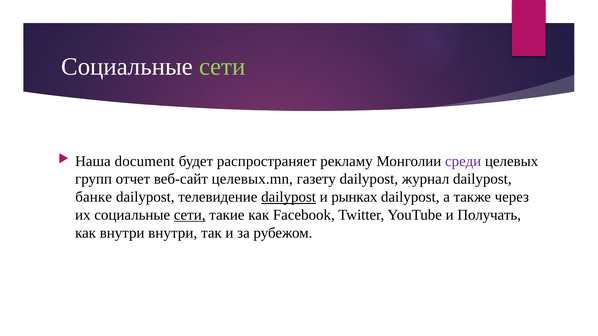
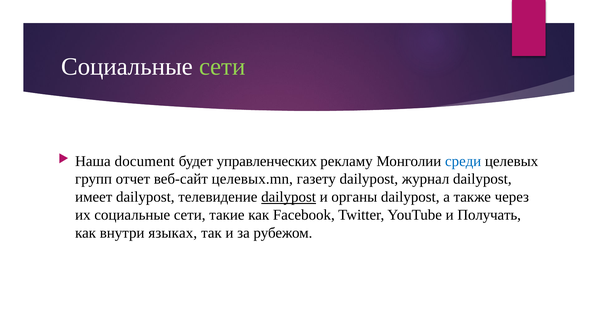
распространяет: распространяет -> управленческих
среди colour: purple -> blue
банке: банке -> имеет
рынках: рынках -> органы
сети at (190, 215) underline: present -> none
внутри внутри: внутри -> языках
